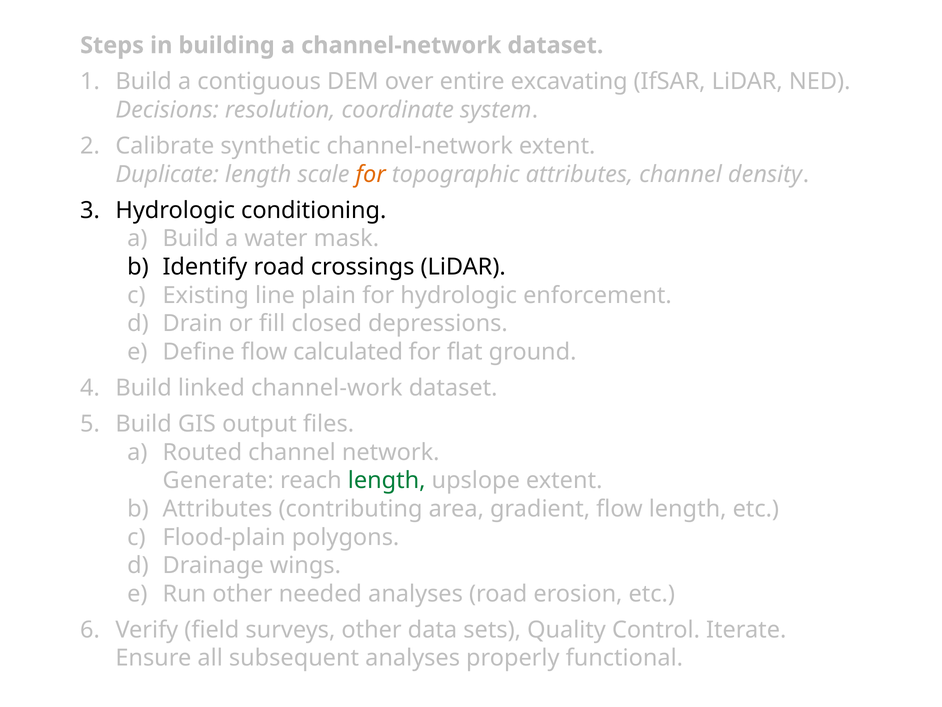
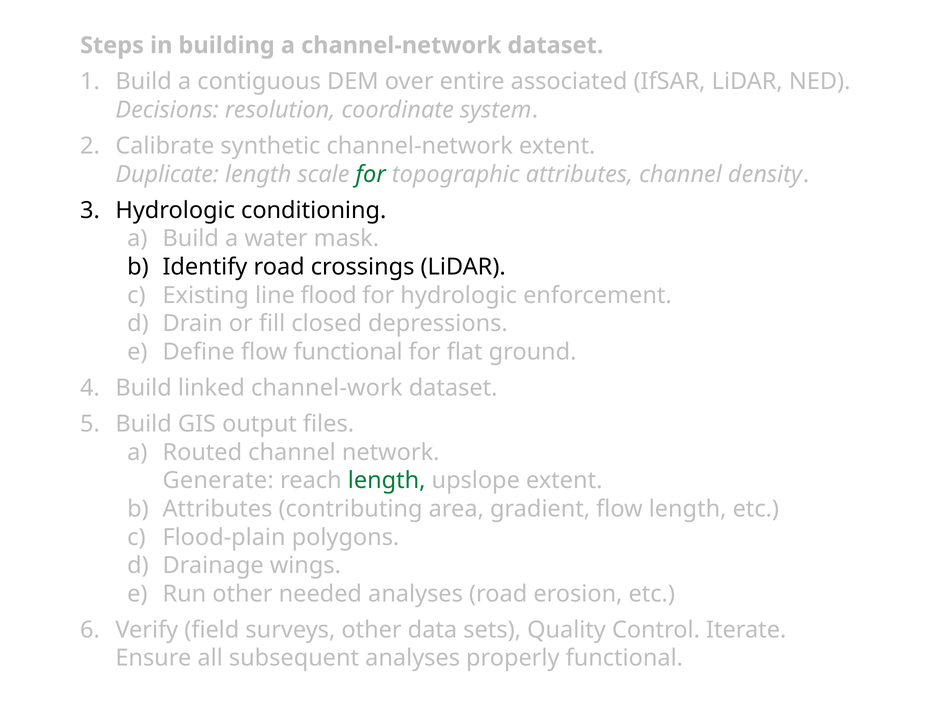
excavating: excavating -> associated
for at (371, 174) colour: orange -> green
plain: plain -> flood
flow calculated: calculated -> functional
